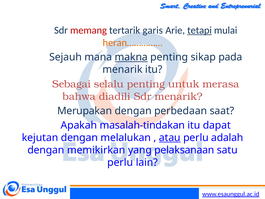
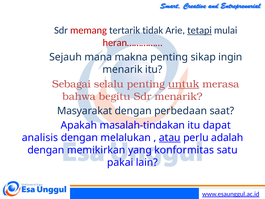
garis: garis -> tidak
heran…………… colour: orange -> red
makna underline: present -> none
pada: pada -> ingin
untuk underline: none -> present
diadili: diadili -> begitu
Merupakan: Merupakan -> Masyarakat
kejutan: kejutan -> analisis
pelaksanaan: pelaksanaan -> konformitas
perlu at (120, 162): perlu -> pakai
